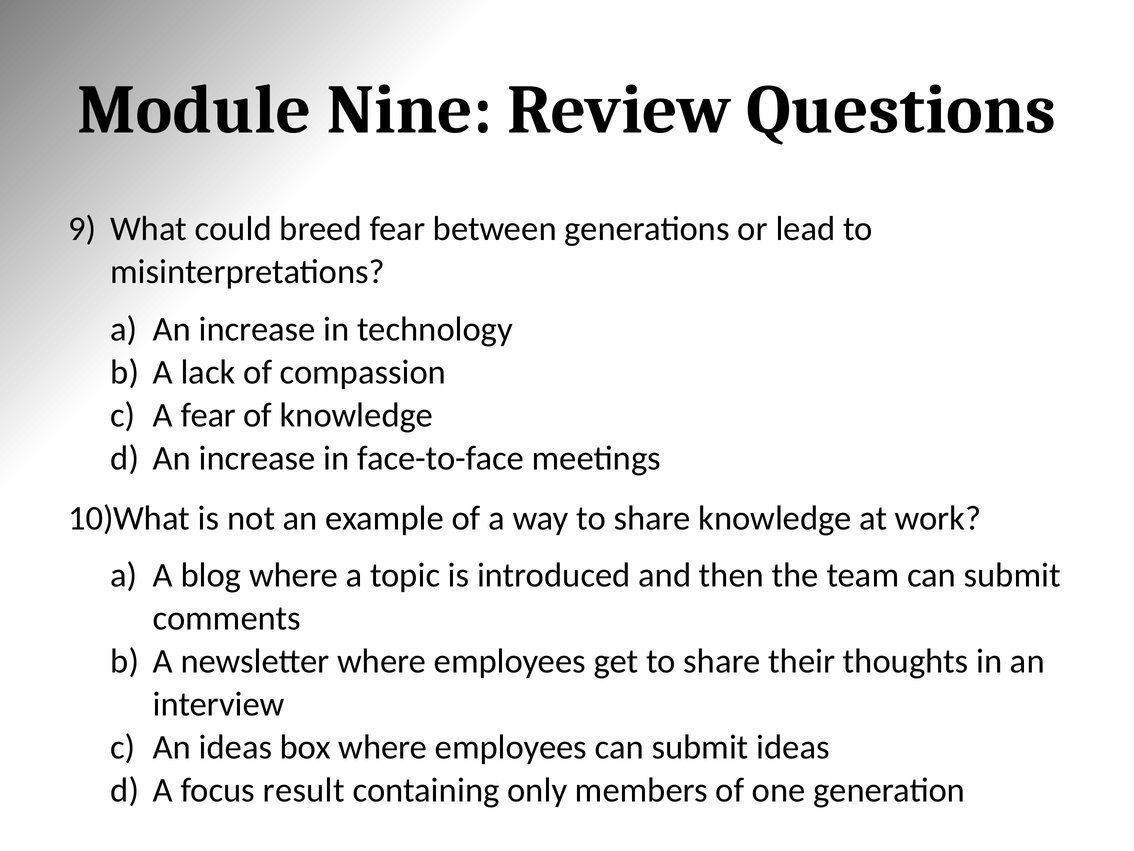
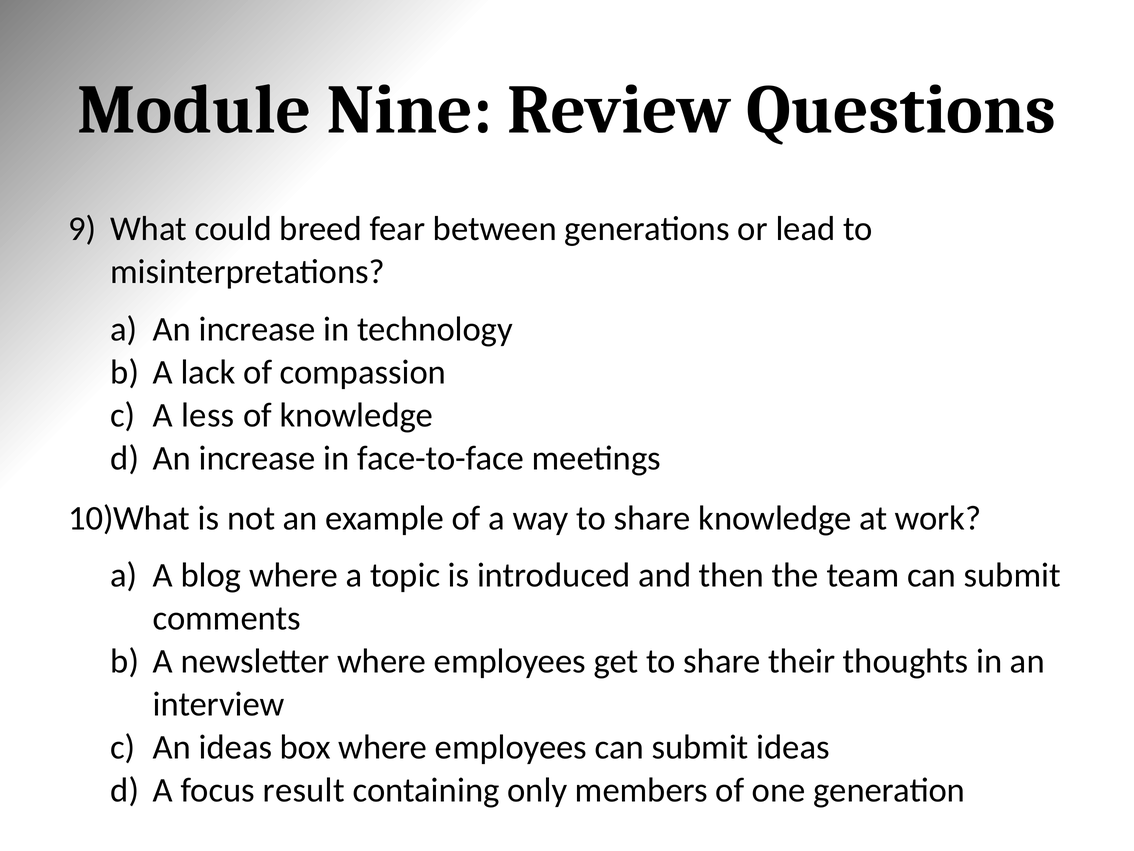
A fear: fear -> less
